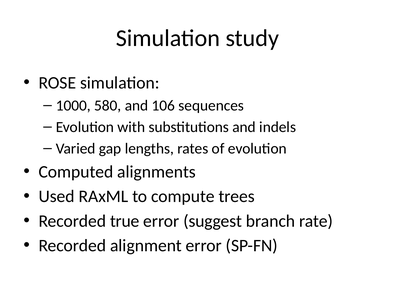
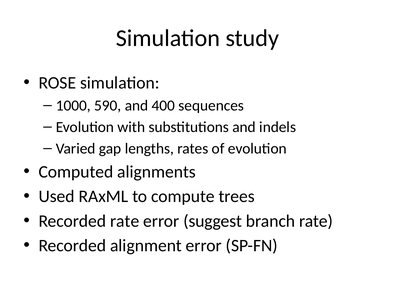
580: 580 -> 590
106: 106 -> 400
Recorded true: true -> rate
